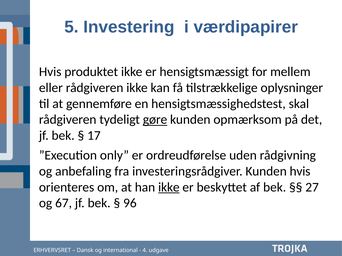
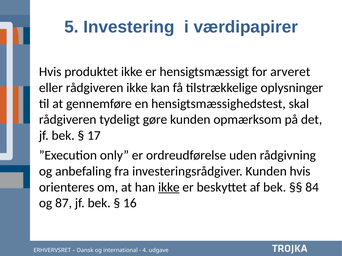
mellem: mellem -> arveret
gøre underline: present -> none
27: 27 -> 84
67: 67 -> 87
96: 96 -> 16
